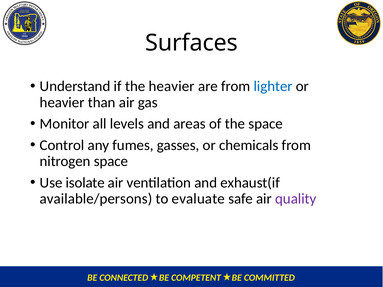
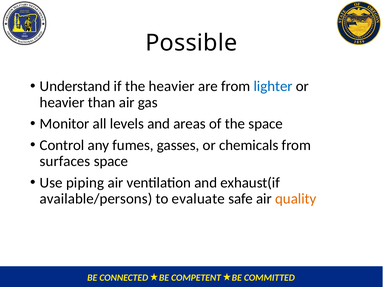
Surfaces: Surfaces -> Possible
nitrogen: nitrogen -> surfaces
isolate: isolate -> piping
quality colour: purple -> orange
